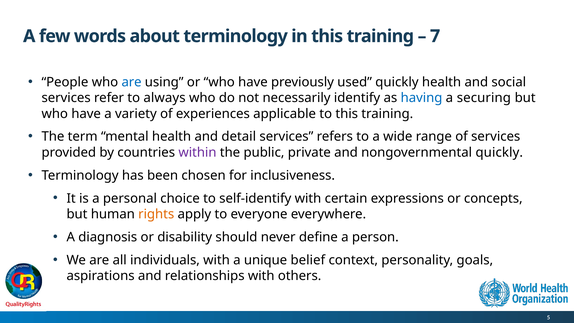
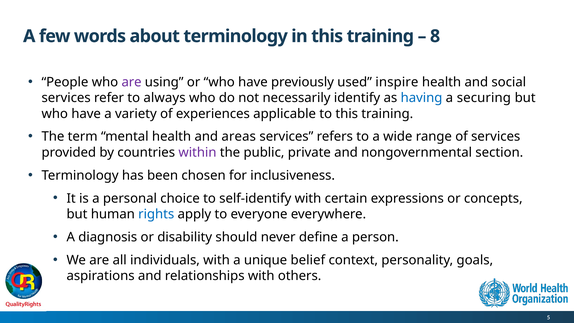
7: 7 -> 8
are at (132, 82) colour: blue -> purple
used quickly: quickly -> inspire
detail: detail -> areas
nongovernmental quickly: quickly -> section
rights colour: orange -> blue
